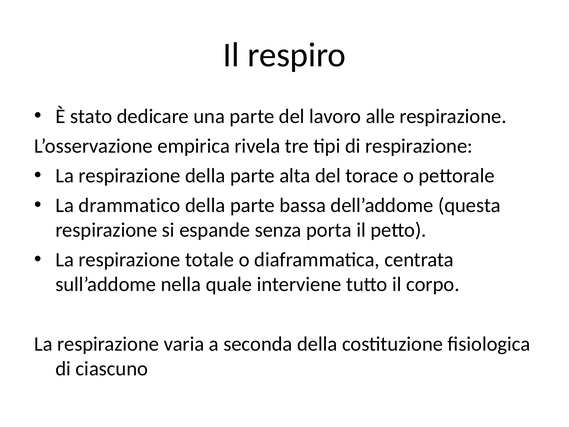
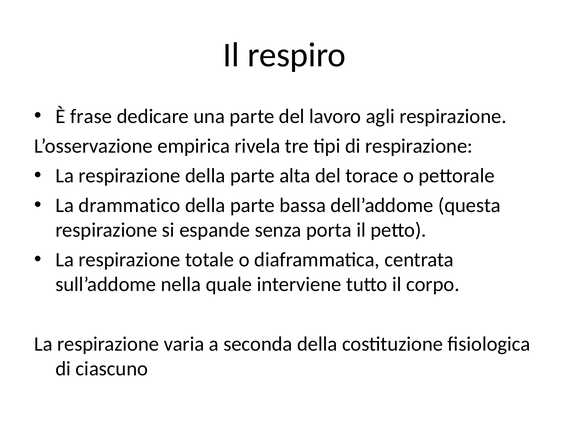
stato: stato -> frase
alle: alle -> agli
